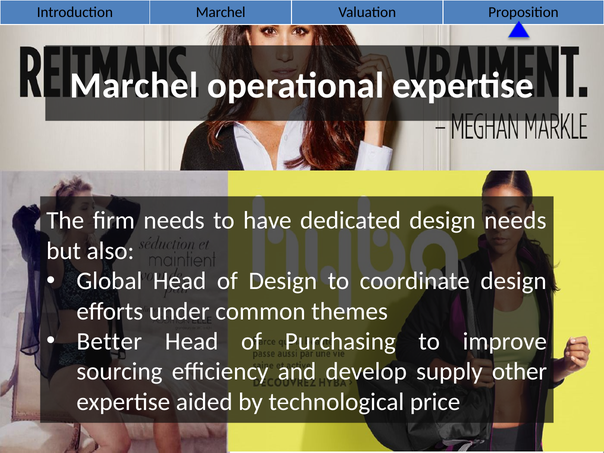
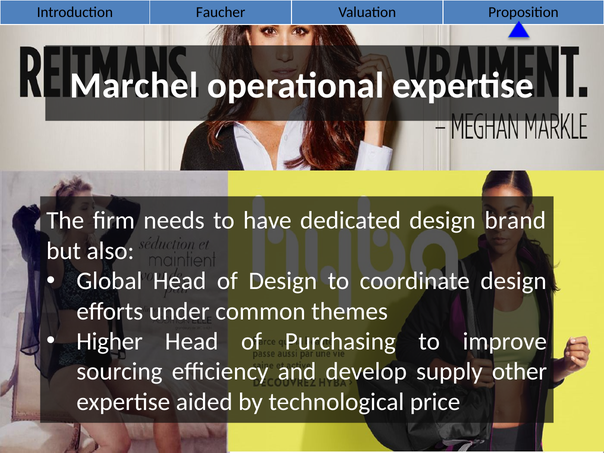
Introduction Marchel: Marchel -> Faucher
design needs: needs -> brand
Better: Better -> Higher
